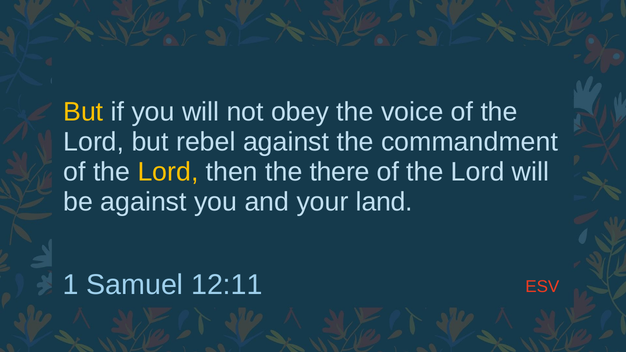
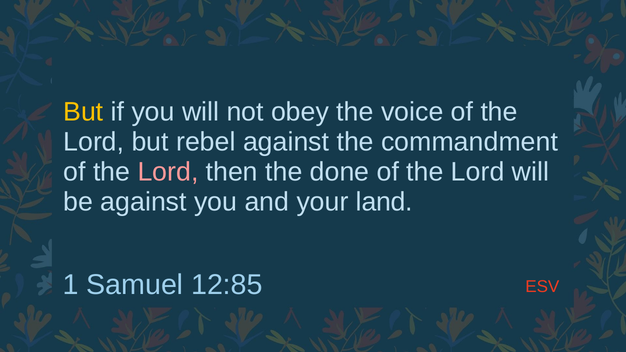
Lord at (168, 172) colour: yellow -> pink
there: there -> done
12:11: 12:11 -> 12:85
